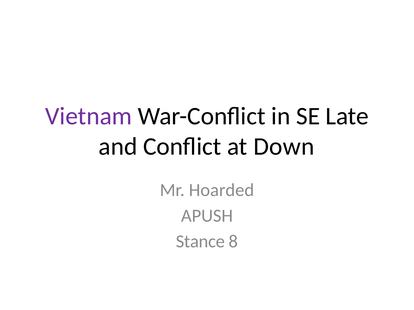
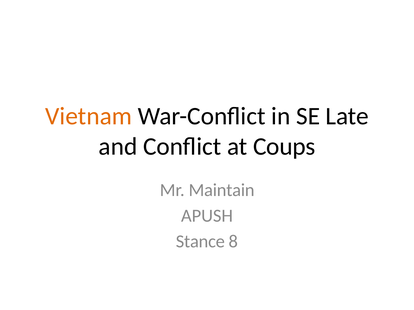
Vietnam colour: purple -> orange
Down: Down -> Coups
Hoarded: Hoarded -> Maintain
